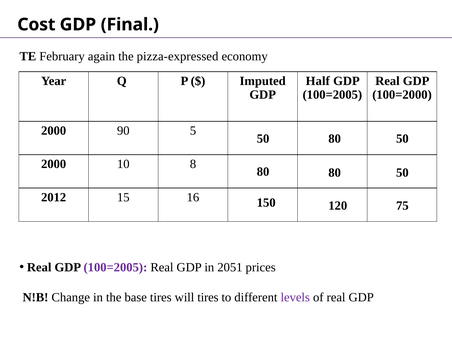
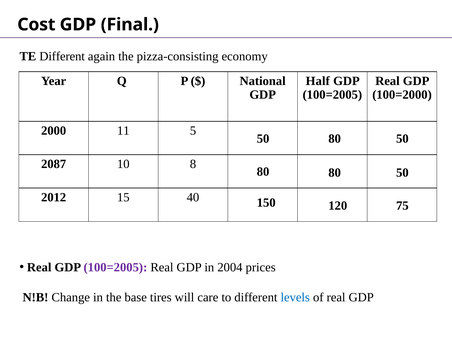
TE February: February -> Different
pizza-expressed: pizza-expressed -> pizza-consisting
Imputed: Imputed -> National
90: 90 -> 11
2000 at (54, 164): 2000 -> 2087
16: 16 -> 40
2051: 2051 -> 2004
will tires: tires -> care
levels colour: purple -> blue
